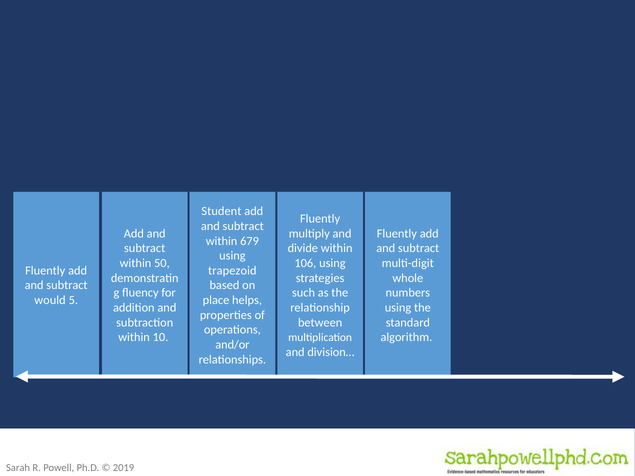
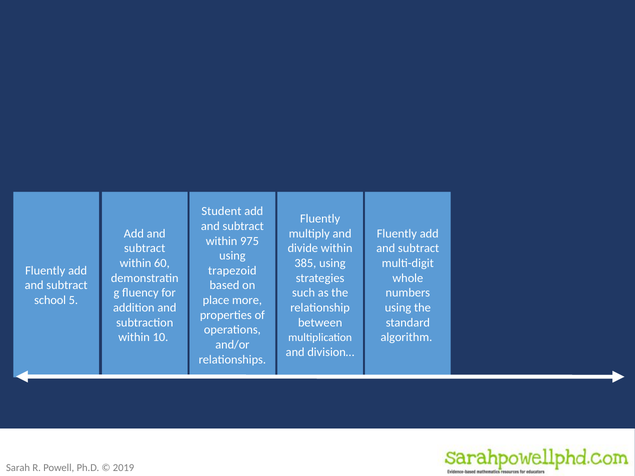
679: 679 -> 975
50: 50 -> 60
106: 106 -> 385
would: would -> school
helps: helps -> more
